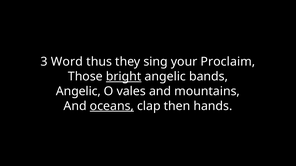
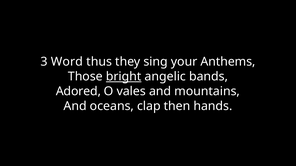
Proclaim: Proclaim -> Anthems
Angelic at (78, 92): Angelic -> Adored
oceans underline: present -> none
